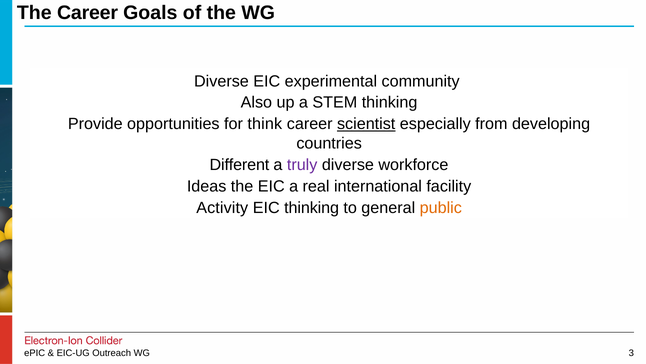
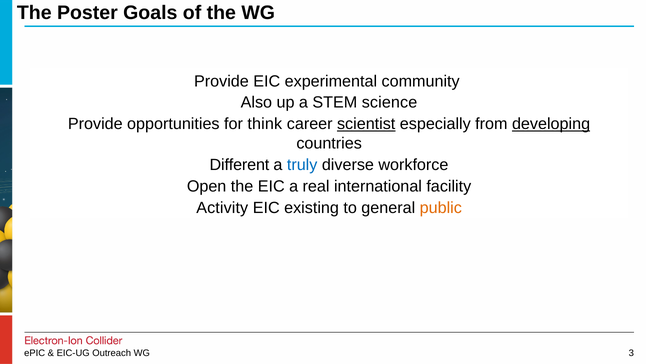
The Career: Career -> Poster
Diverse at (221, 81): Diverse -> Provide
STEM thinking: thinking -> science
developing underline: none -> present
truly colour: purple -> blue
Ideas: Ideas -> Open
EIC thinking: thinking -> existing
